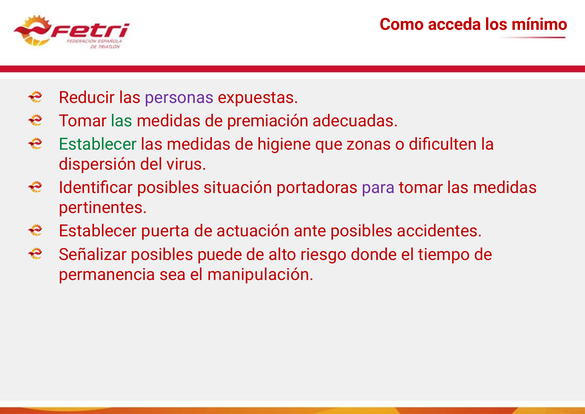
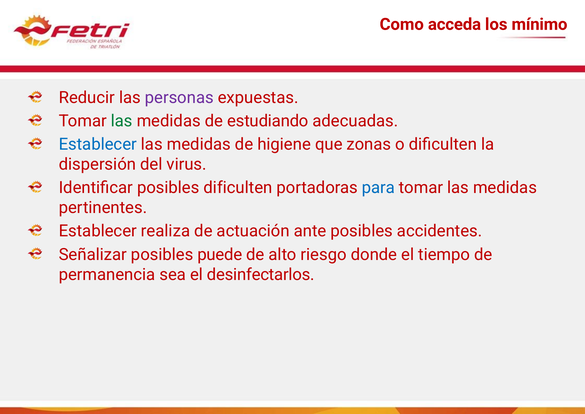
premiación: premiación -> estudiando
Establecer at (98, 144) colour: green -> blue
posibles situación: situación -> dificulten
para colour: purple -> blue
puerta: puerta -> realiza
manipulación: manipulación -> desinfectarlos
